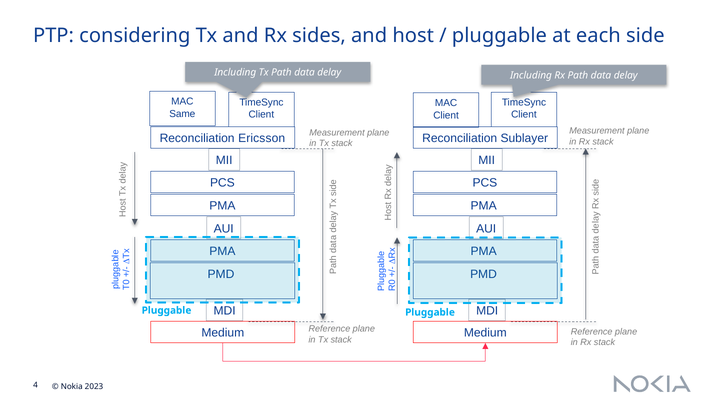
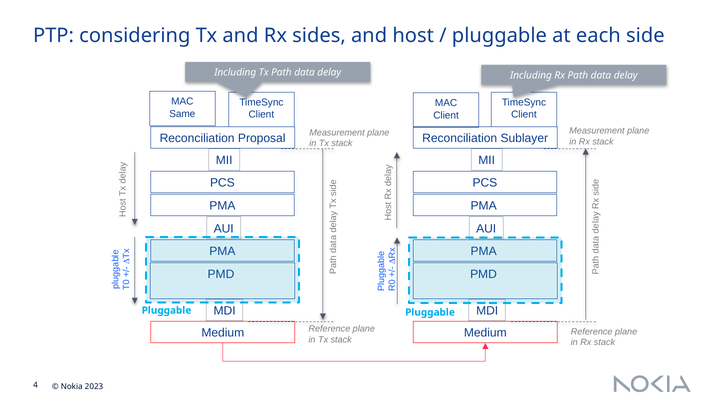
Ericsson: Ericsson -> Proposal
